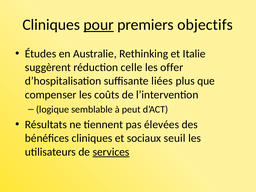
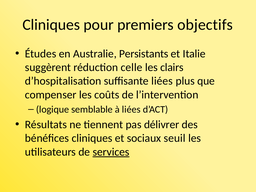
pour underline: present -> none
Rethinking: Rethinking -> Persistants
offer: offer -> clairs
à peut: peut -> liées
élevées: élevées -> délivrer
